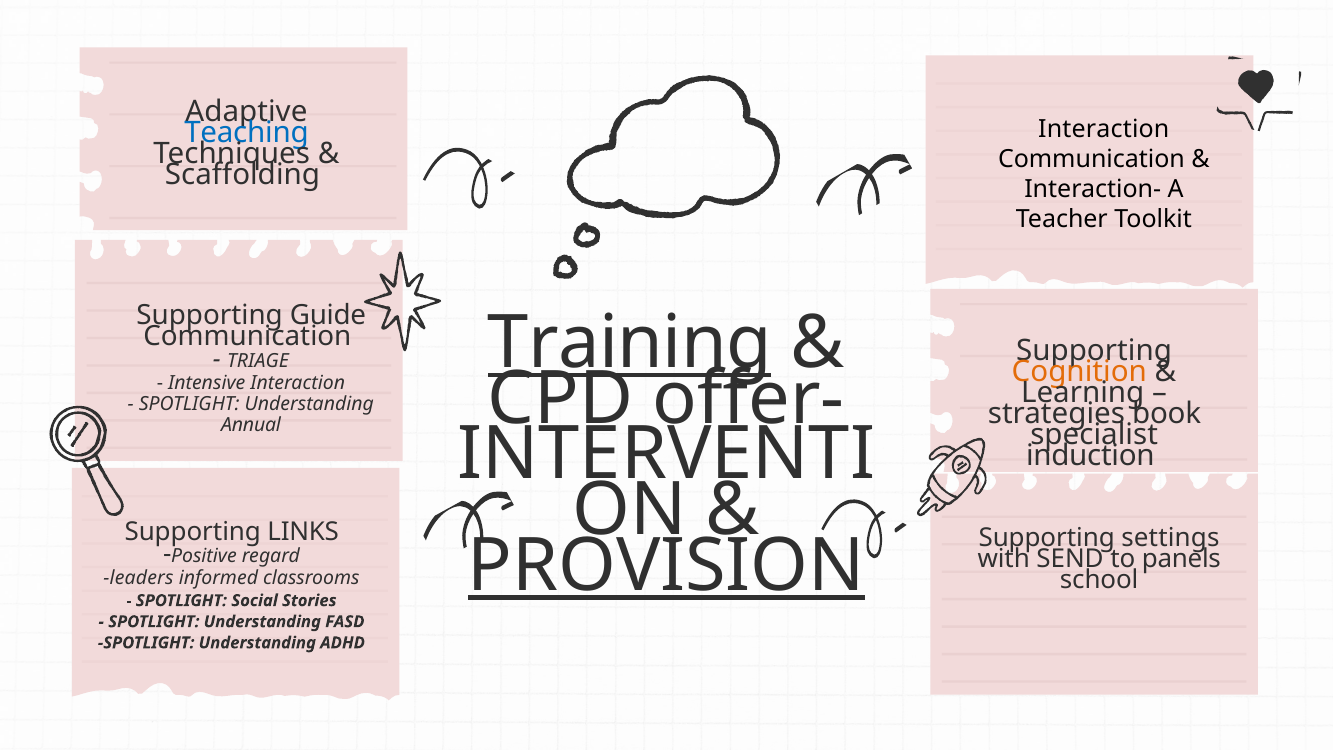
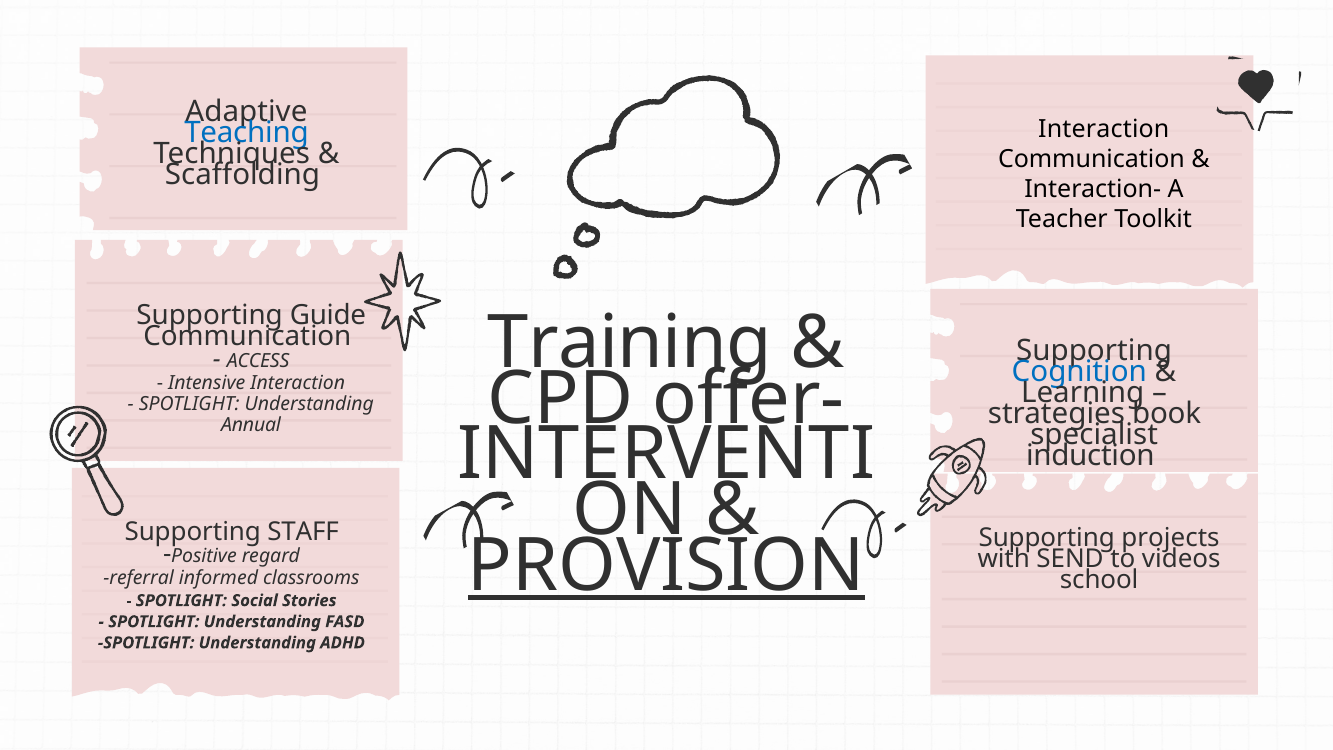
Training underline: present -> none
TRIAGE: TRIAGE -> ACCESS
Cognition colour: orange -> blue
LINKS: LINKS -> STAFF
settings: settings -> projects
panels: panels -> videos
leaders: leaders -> referral
